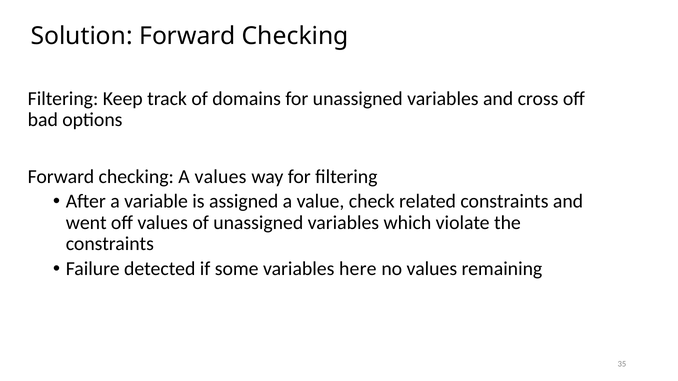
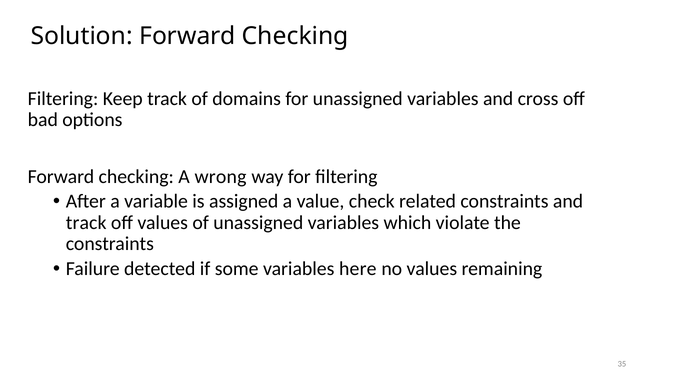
A values: values -> wrong
went at (86, 223): went -> track
